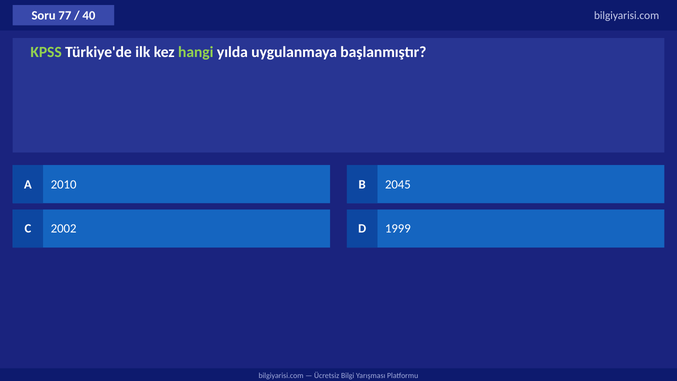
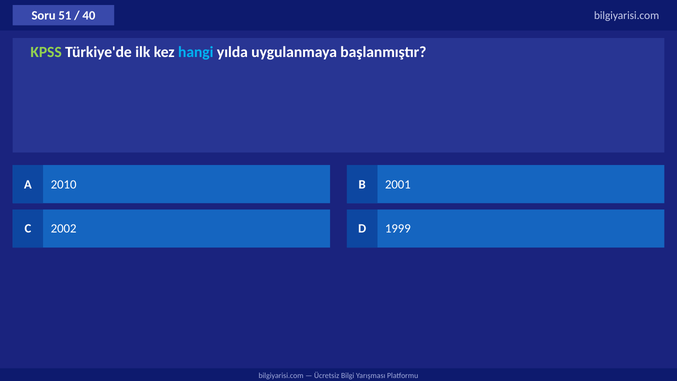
77: 77 -> 51
hangi colour: light green -> light blue
2045: 2045 -> 2001
